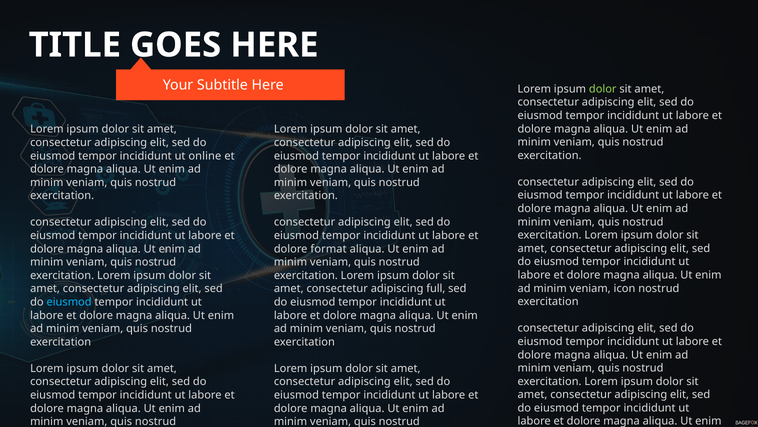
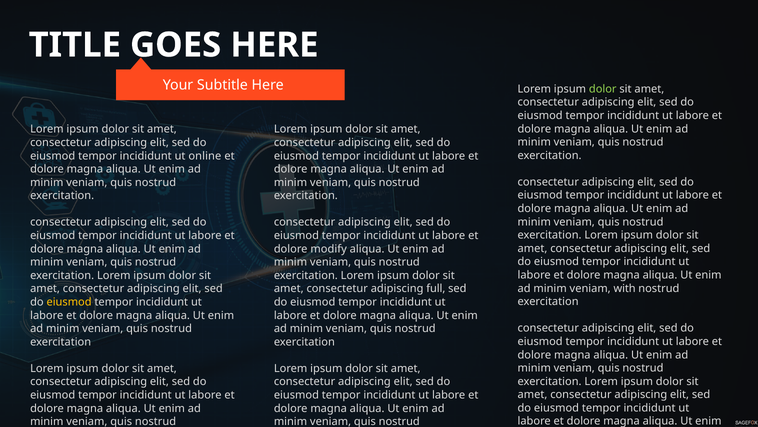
format: format -> modify
icon: icon -> with
eiusmod at (69, 302) colour: light blue -> yellow
